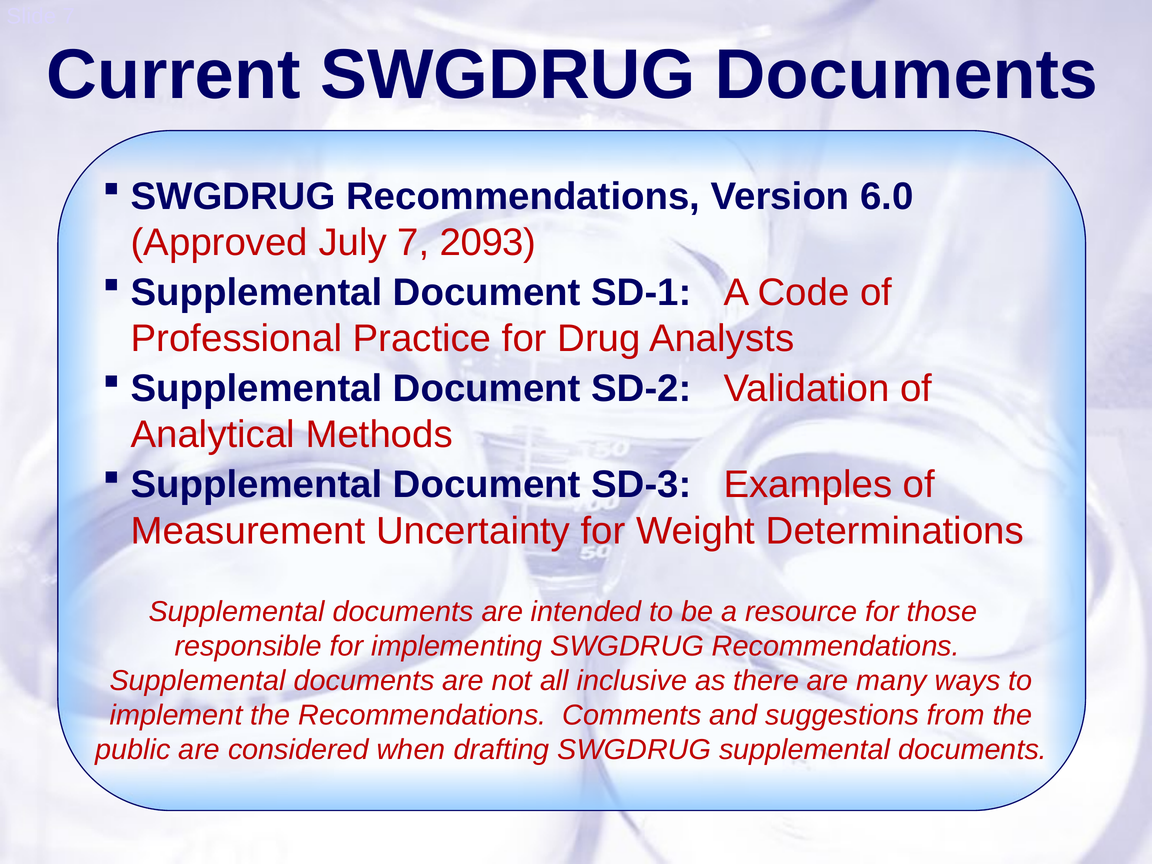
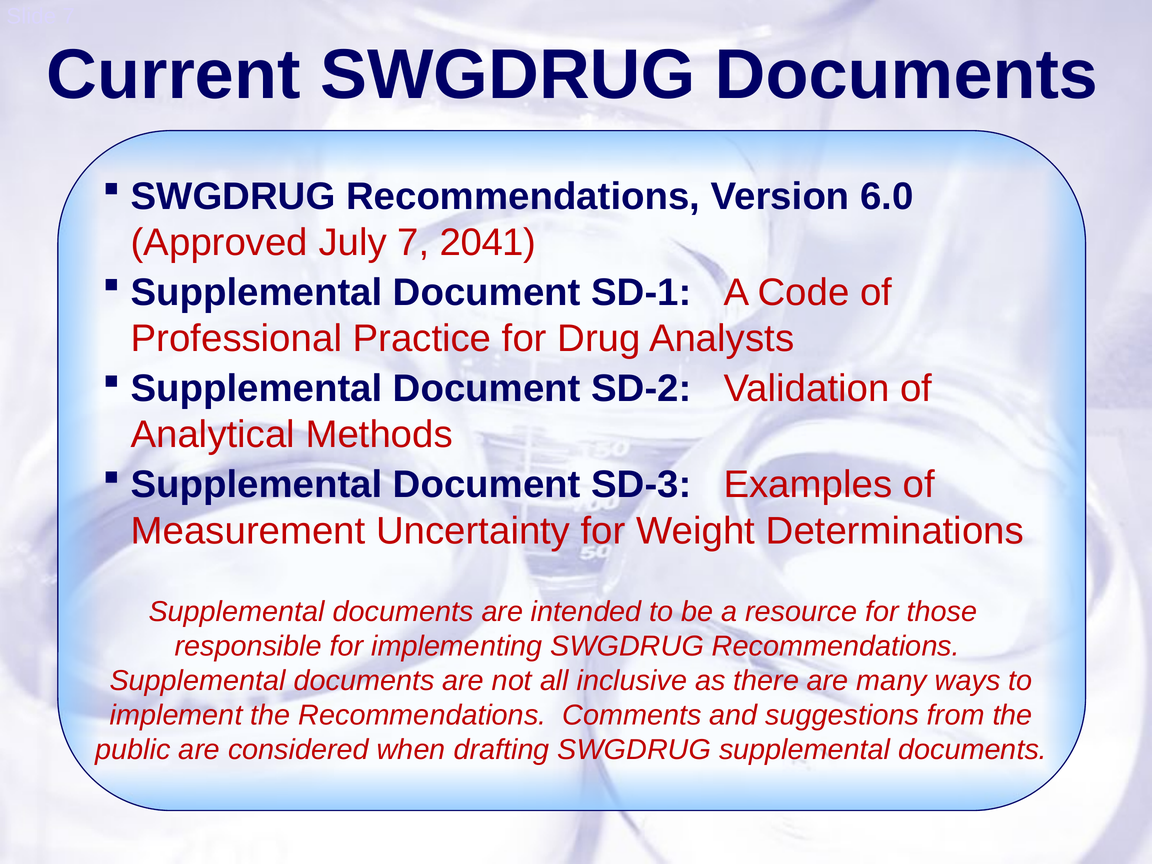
2093: 2093 -> 2041
